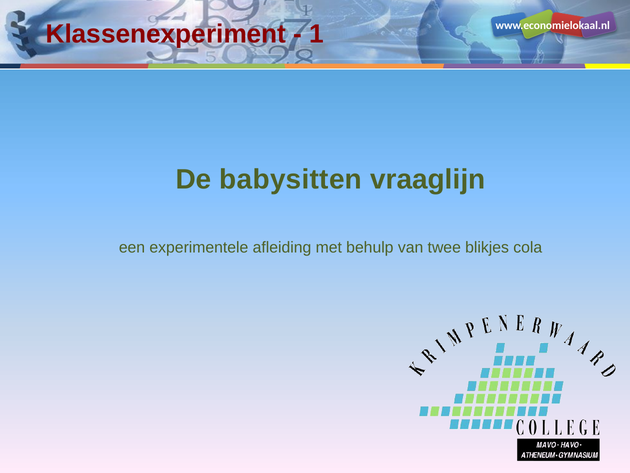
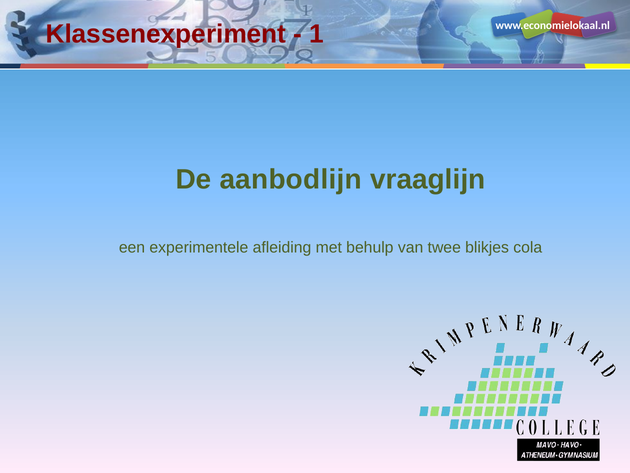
babysitten: babysitten -> aanbodlijn
